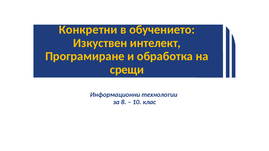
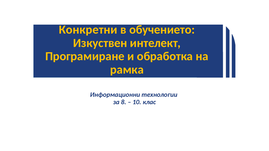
срещи: срещи -> рамка
